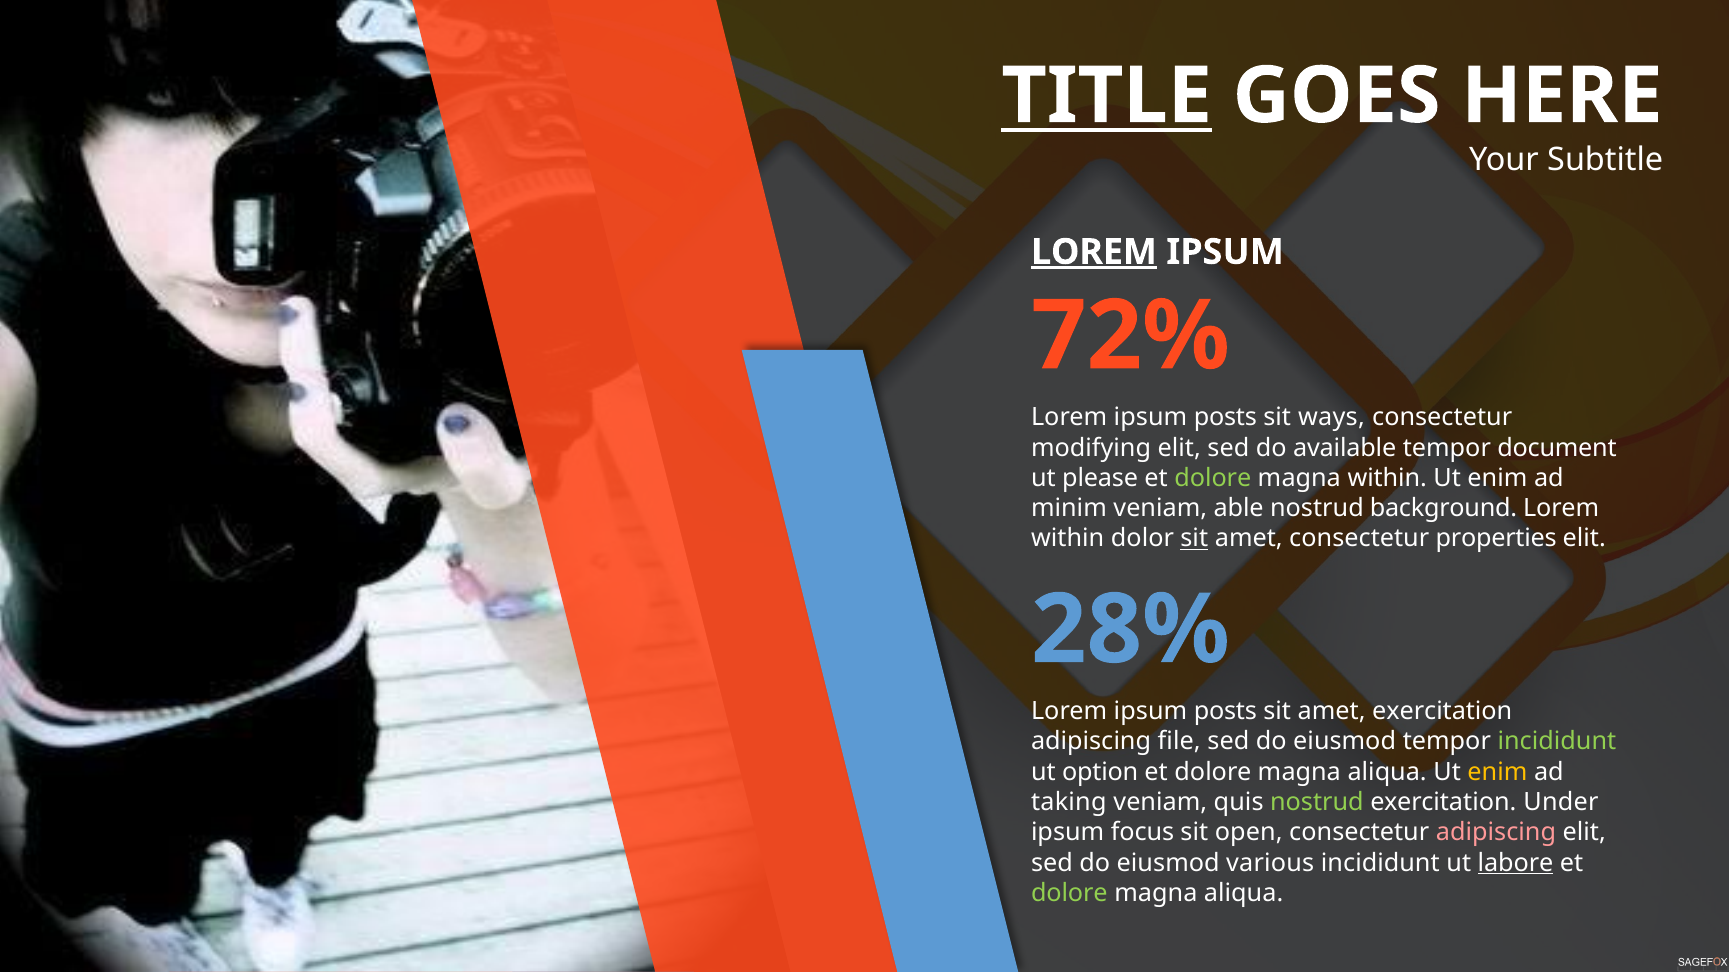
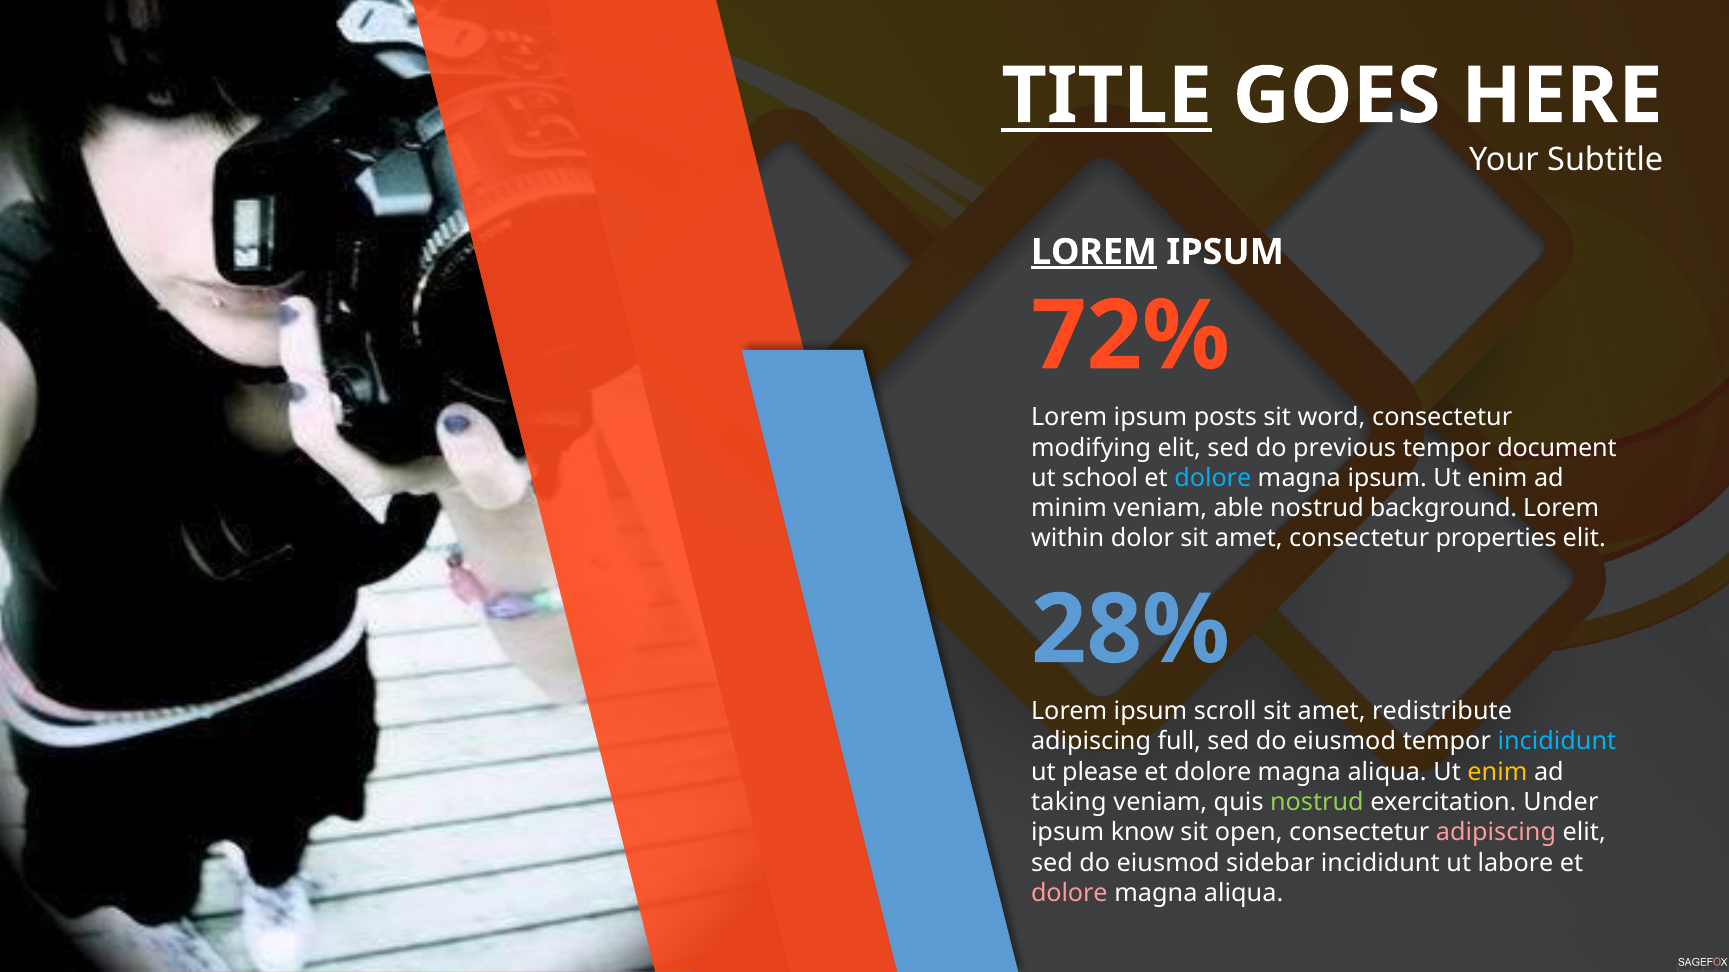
ways: ways -> word
available: available -> previous
please: please -> school
dolore at (1213, 478) colour: light green -> light blue
magna within: within -> ipsum
sit at (1194, 539) underline: present -> none
posts at (1225, 712): posts -> scroll
amet exercitation: exercitation -> redistribute
file: file -> full
incididunt at (1557, 742) colour: light green -> light blue
option: option -> please
focus: focus -> know
various: various -> sidebar
labore underline: present -> none
dolore at (1069, 893) colour: light green -> pink
